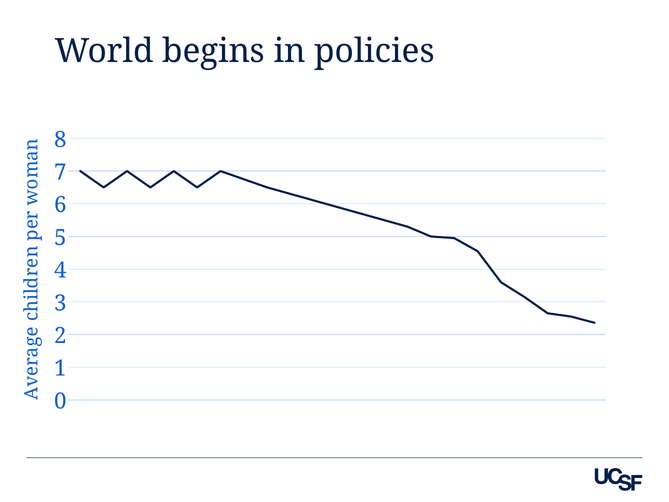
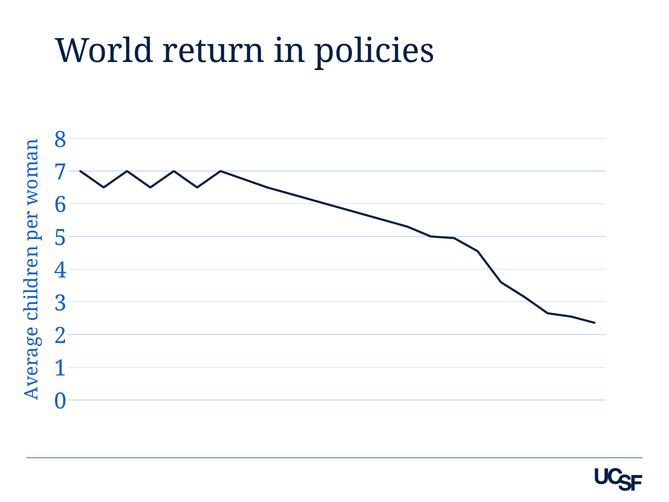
begins: begins -> return
